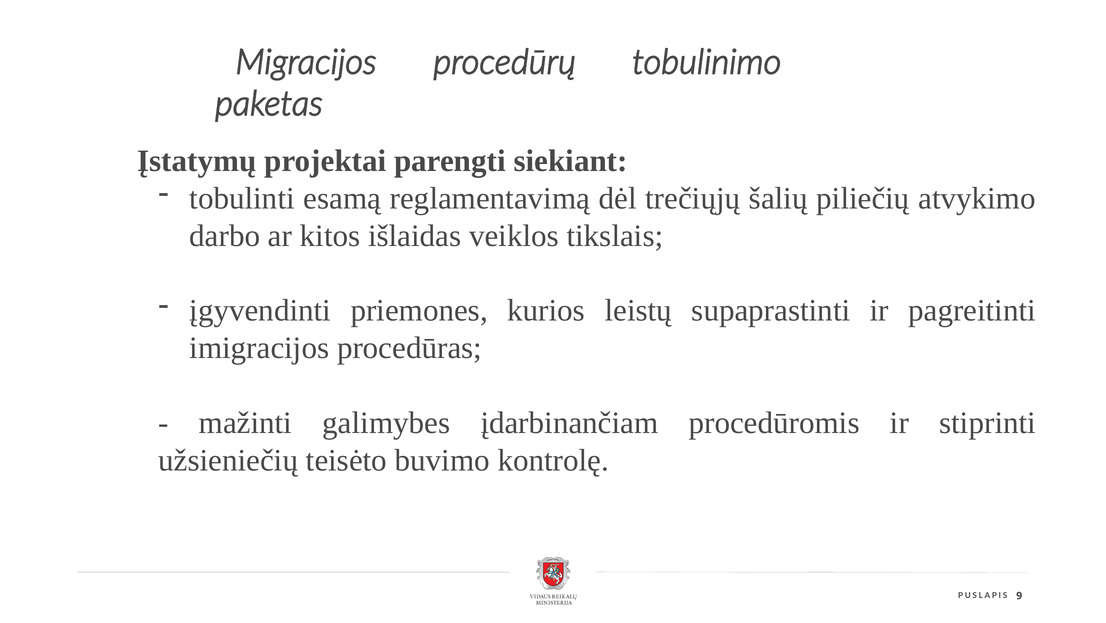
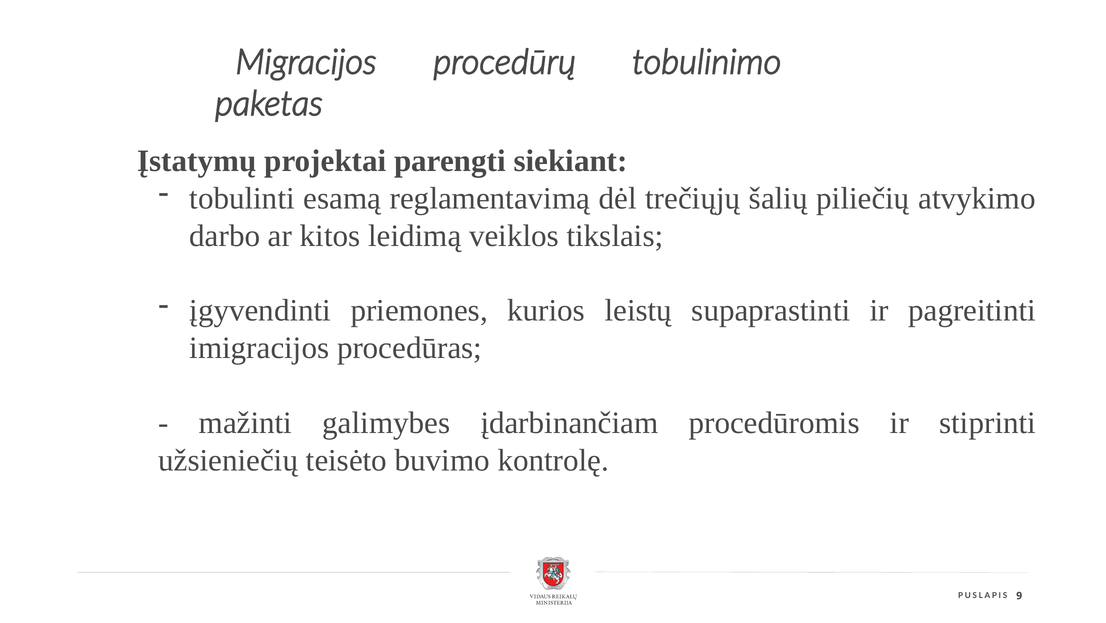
išlaidas: išlaidas -> leidimą
